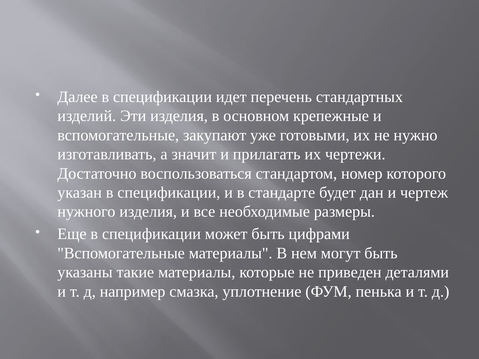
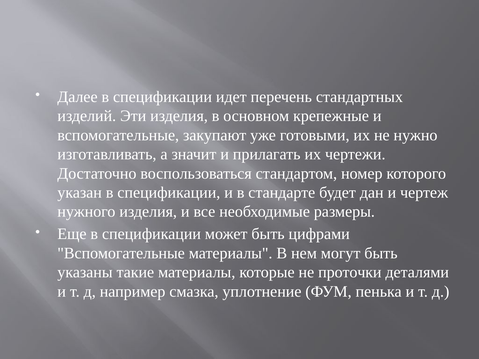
приведен: приведен -> проточки
